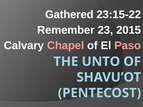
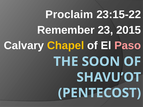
Gathered: Gathered -> Proclaim
Chapel colour: pink -> yellow
UNTO: UNTO -> SOON
